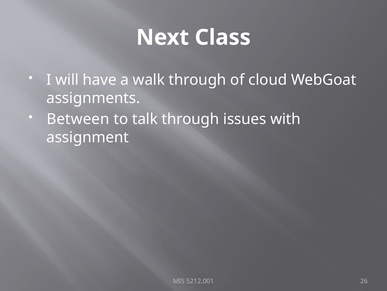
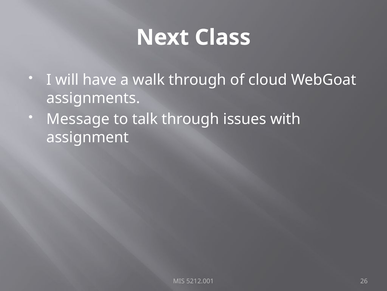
Between: Between -> Message
